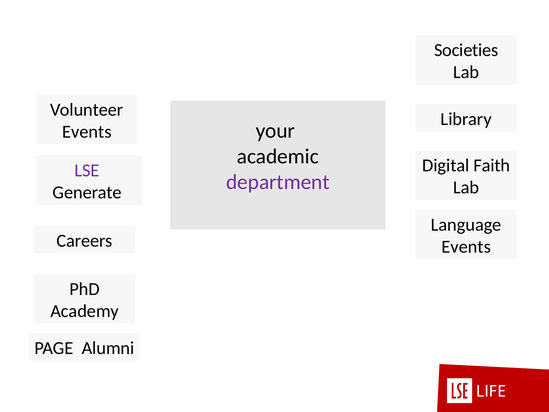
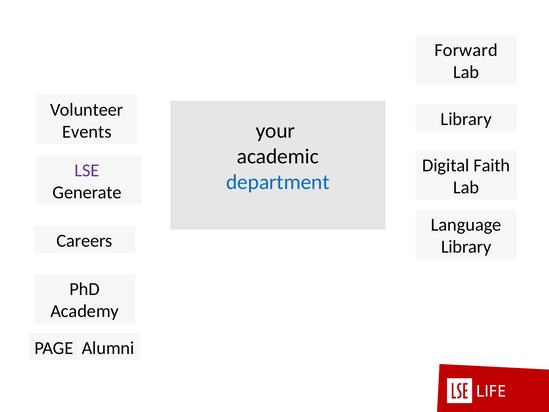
Societies: Societies -> Forward
department colour: purple -> blue
Events at (466, 247): Events -> Library
